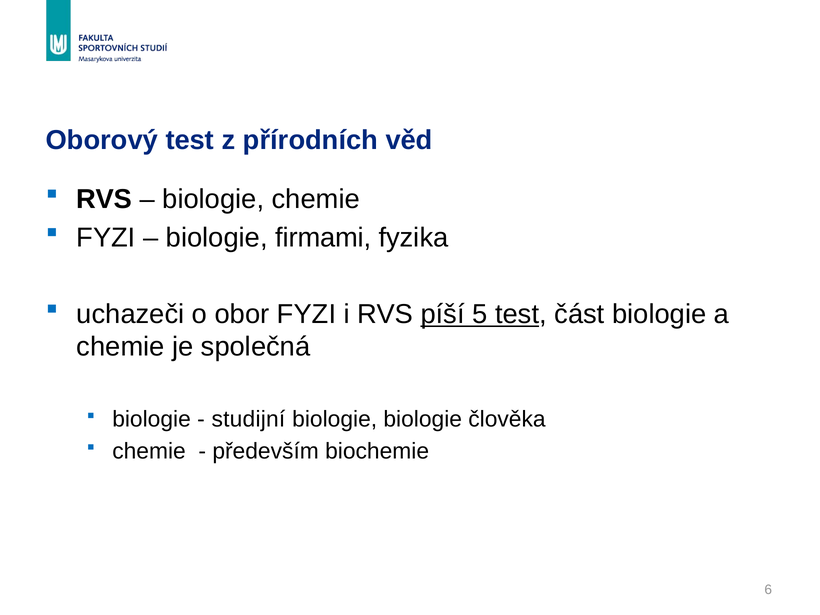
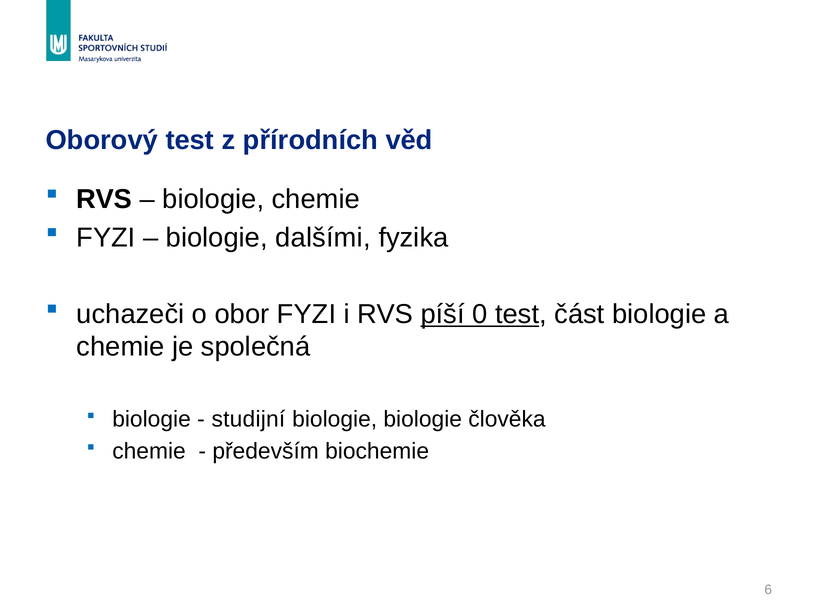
firmami: firmami -> dalšími
5: 5 -> 0
